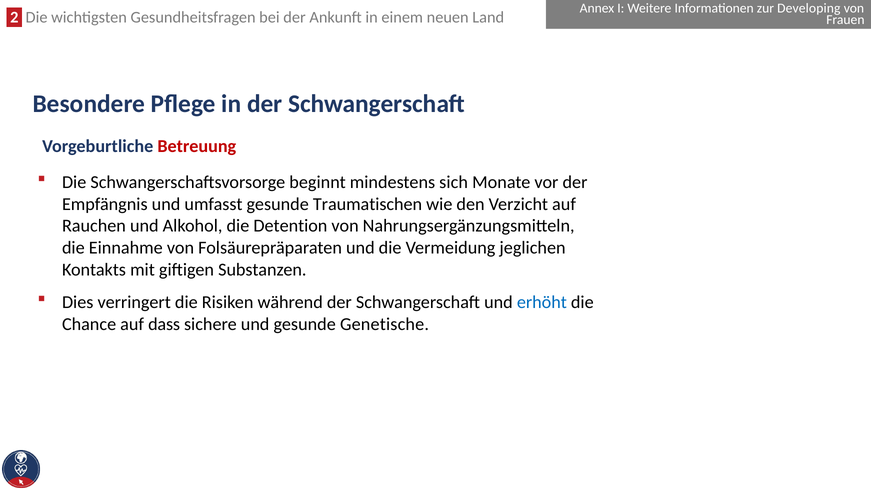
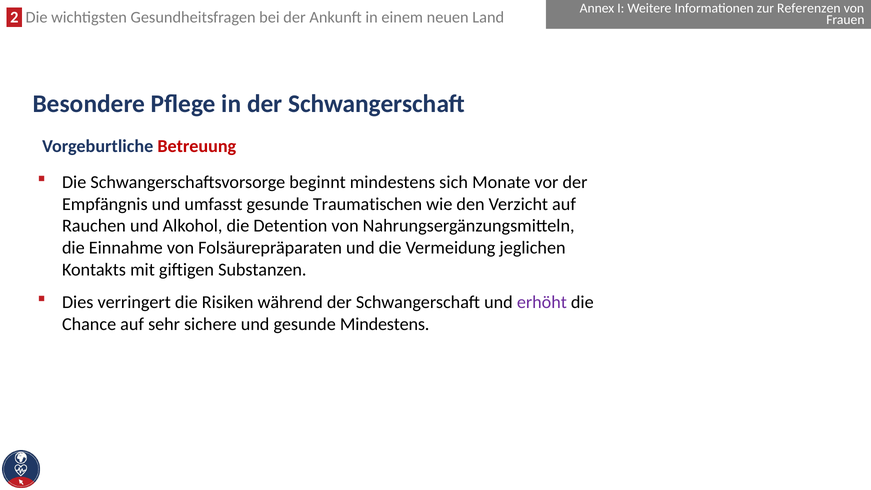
Developing: Developing -> Referenzen
erhöht colour: blue -> purple
dass: dass -> sehr
gesunde Genetische: Genetische -> Mindestens
